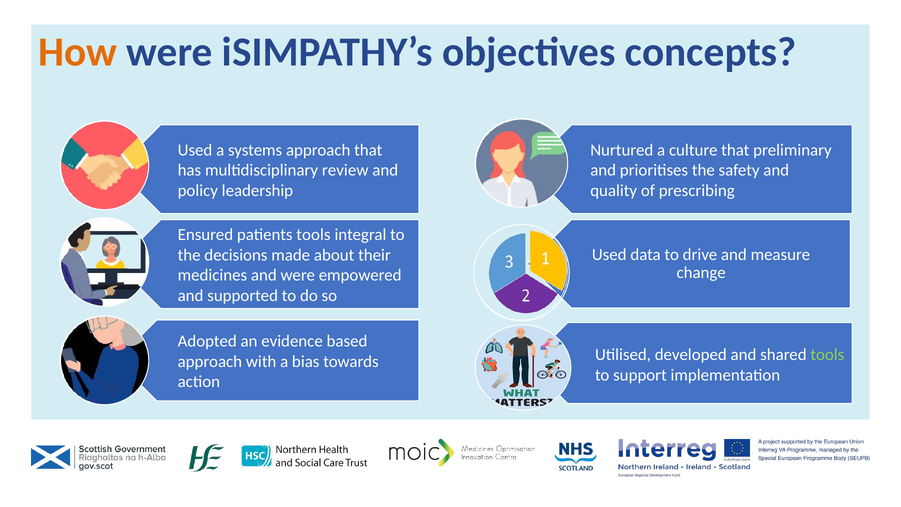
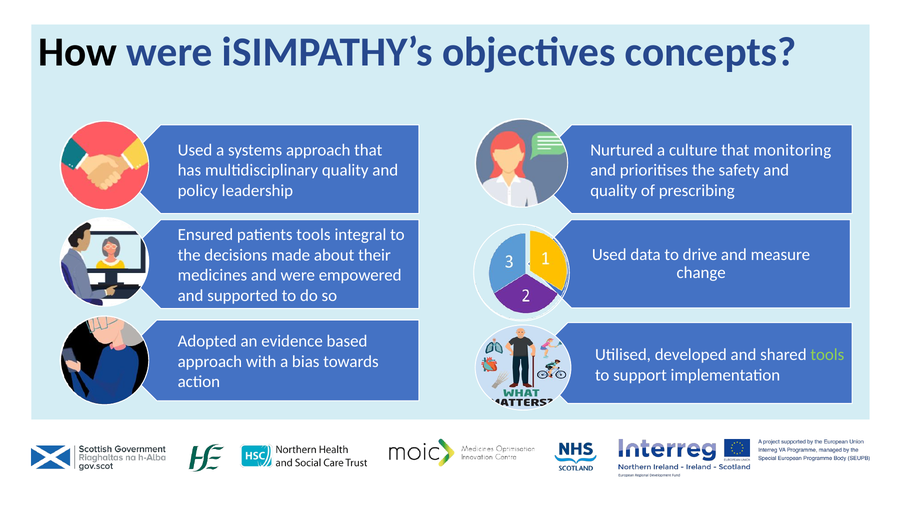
How colour: orange -> black
preliminary: preliminary -> monitoring
multidisciplinary review: review -> quality
